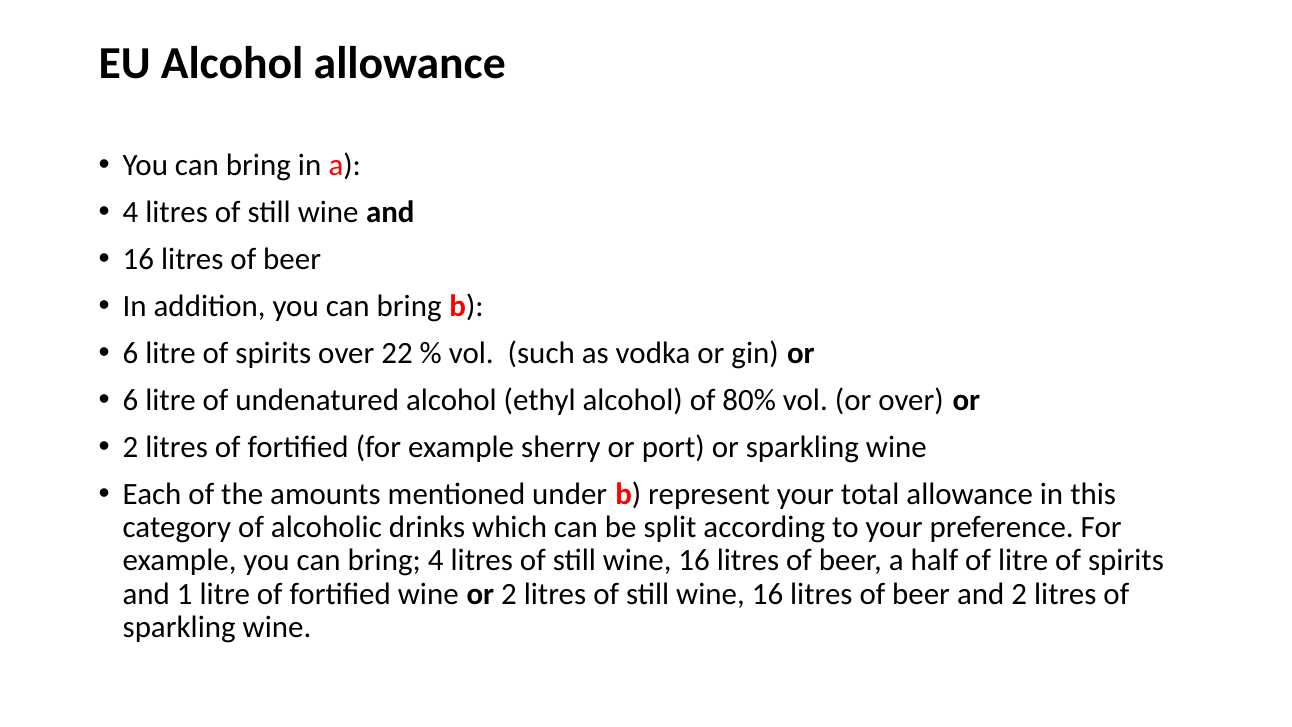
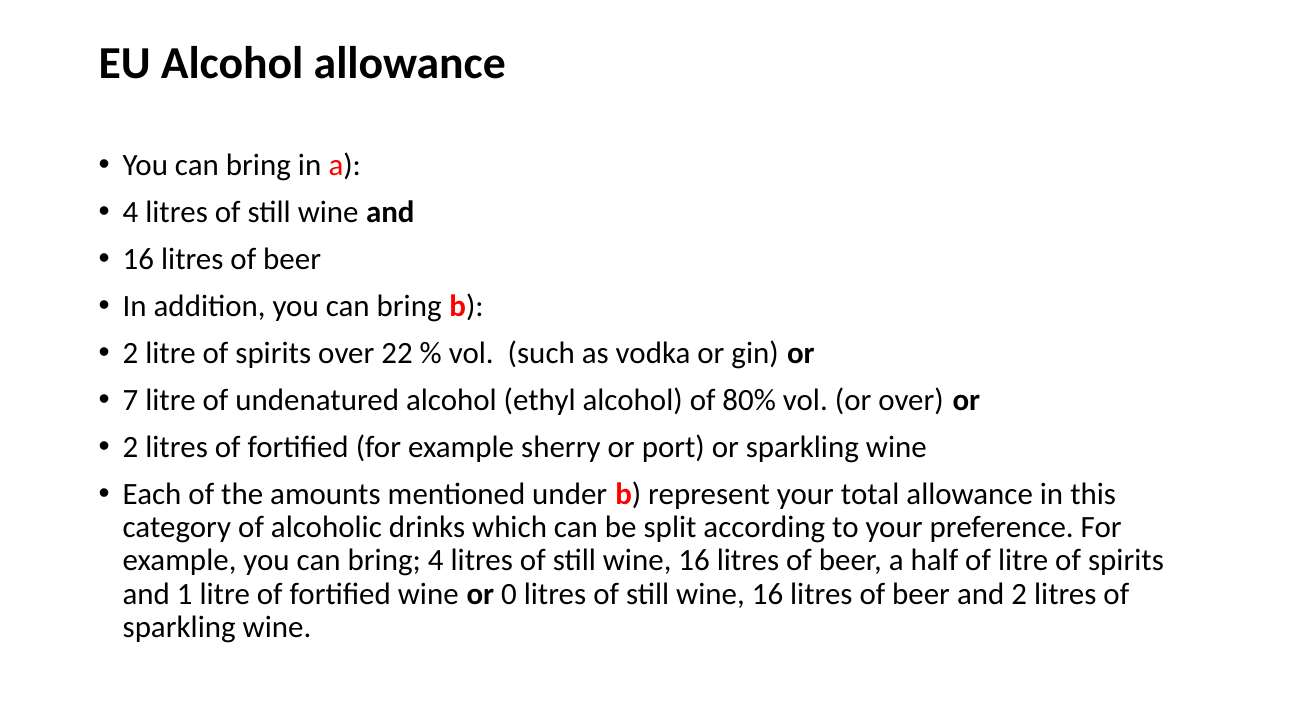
6 at (131, 353): 6 -> 2
6 at (131, 400): 6 -> 7
or 2: 2 -> 0
